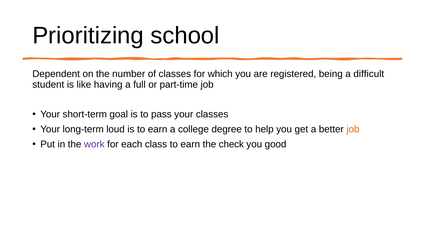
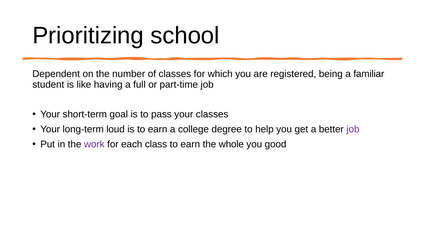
difficult: difficult -> familiar
job at (353, 129) colour: orange -> purple
check: check -> whole
